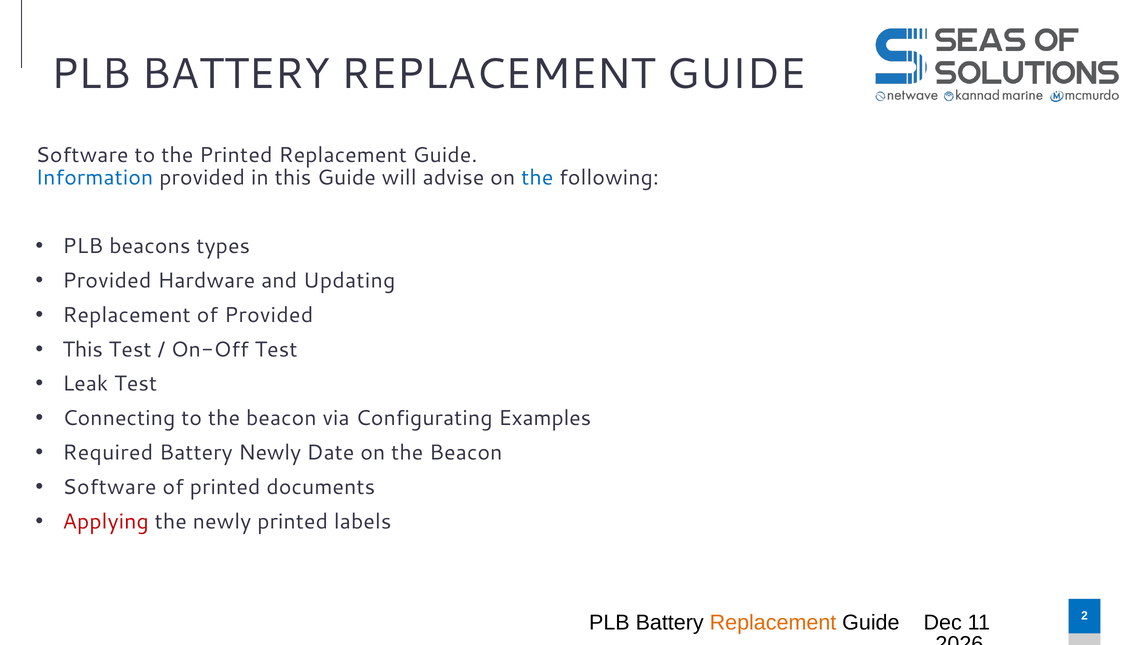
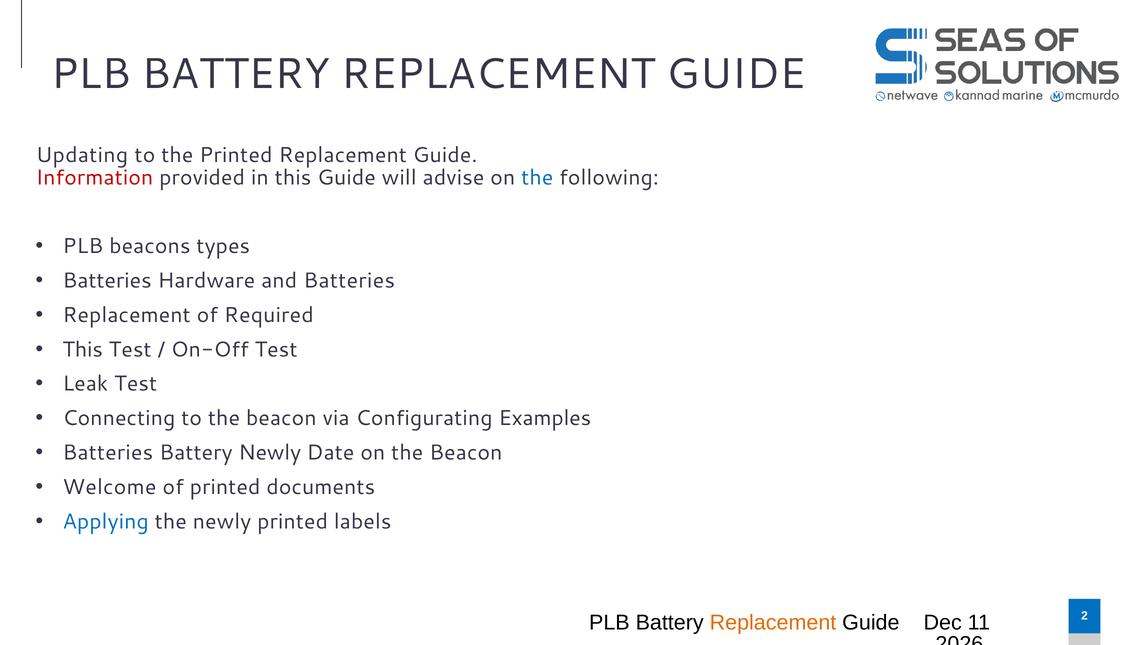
Software at (82, 155): Software -> Updating
Information colour: blue -> red
Provided at (107, 281): Provided -> Batteries
and Updating: Updating -> Batteries
of Provided: Provided -> Required
Required at (108, 453): Required -> Batteries
Software at (109, 487): Software -> Welcome
Applying colour: red -> blue
